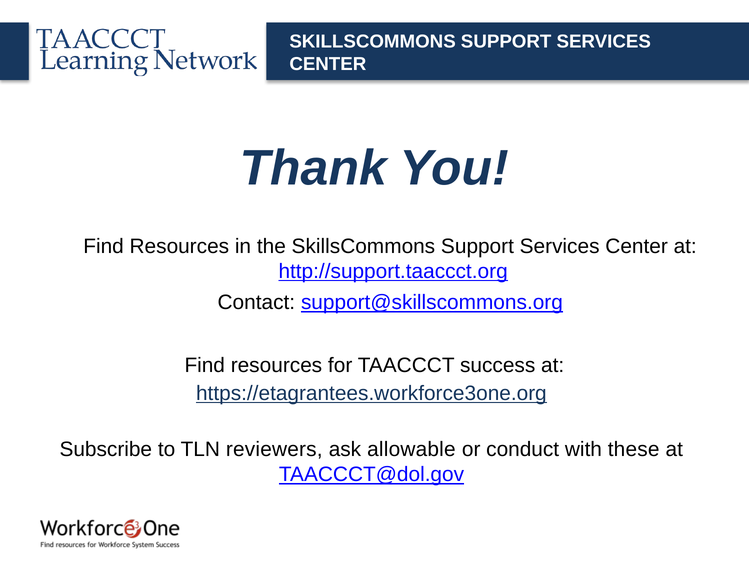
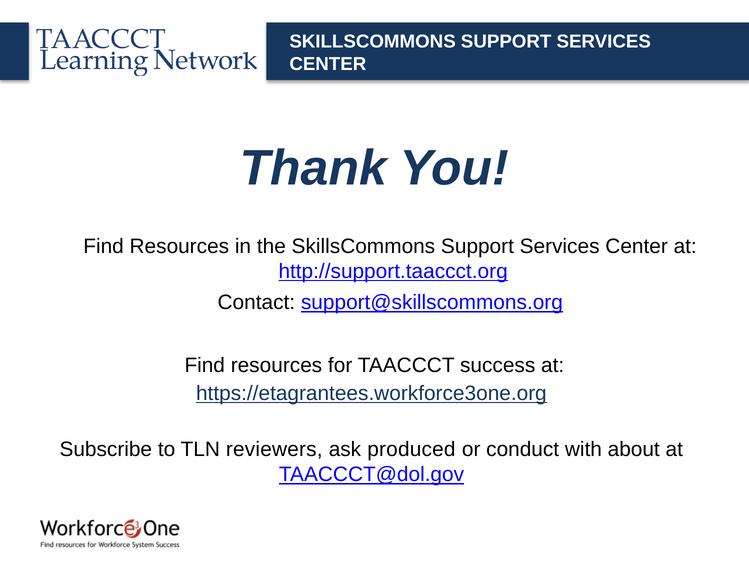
allowable: allowable -> produced
these: these -> about
